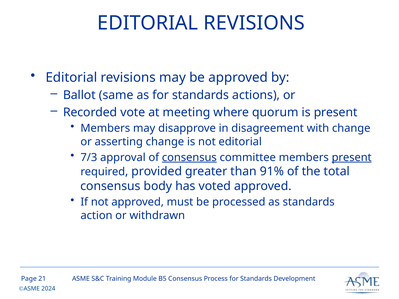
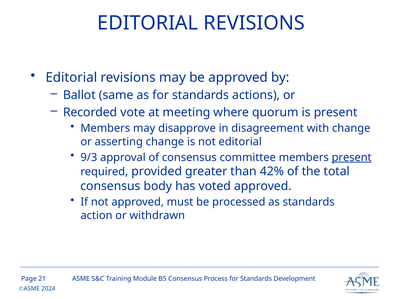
7/3: 7/3 -> 9/3
consensus at (189, 157) underline: present -> none
91%: 91% -> 42%
